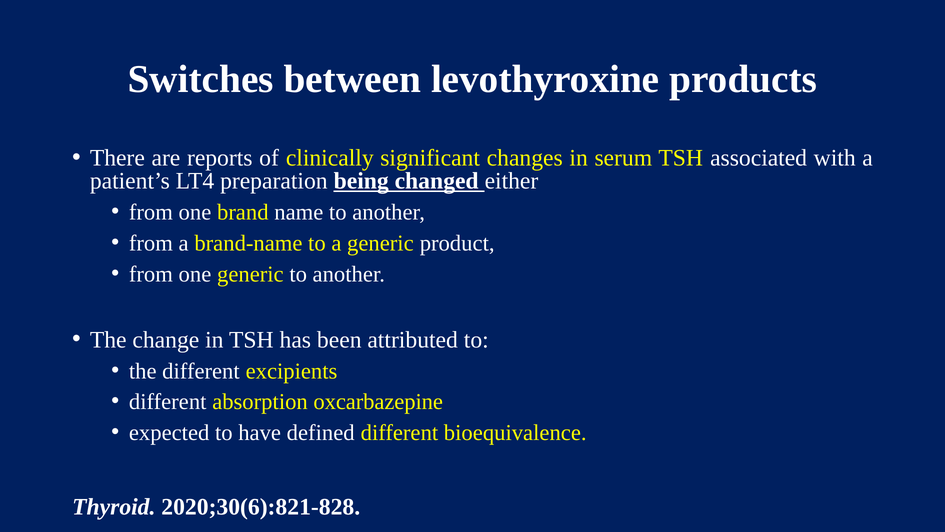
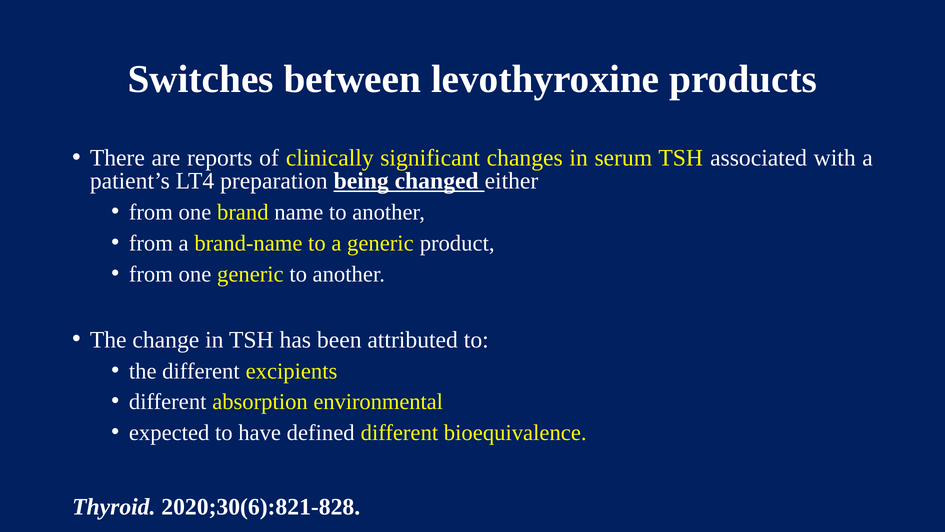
oxcarbazepine: oxcarbazepine -> environmental
